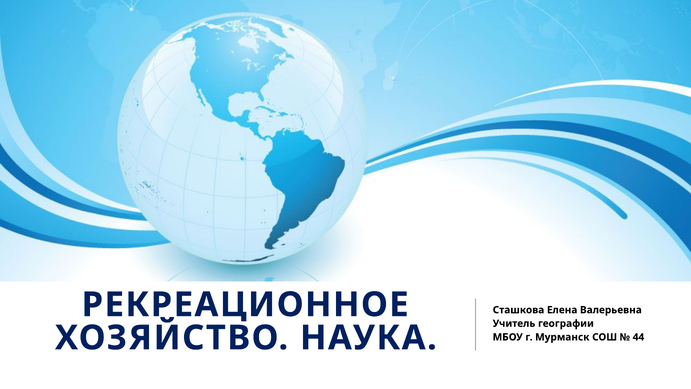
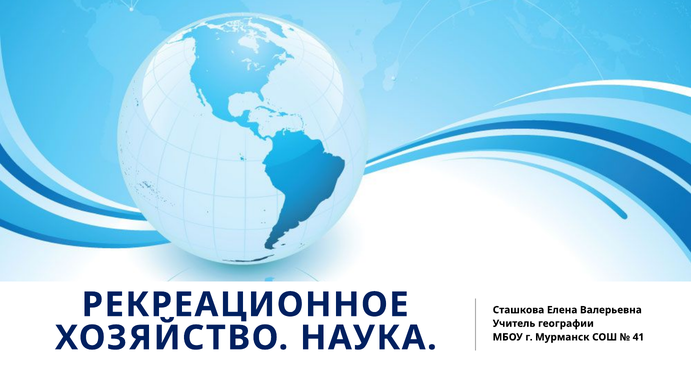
44: 44 -> 41
